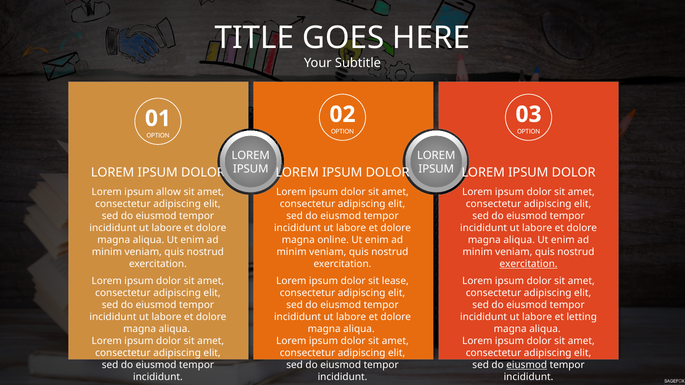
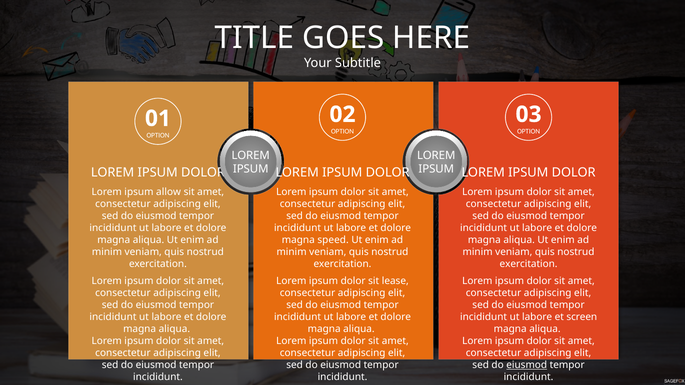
online: online -> speed
exercitation at (529, 264) underline: present -> none
letting: letting -> screen
